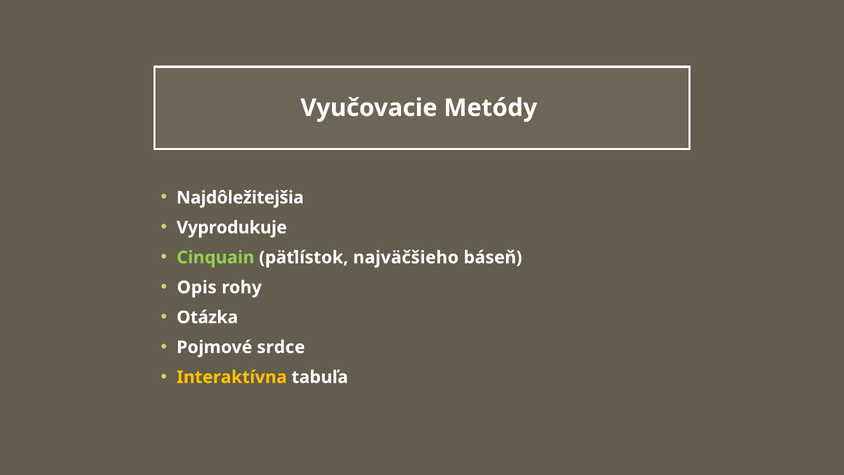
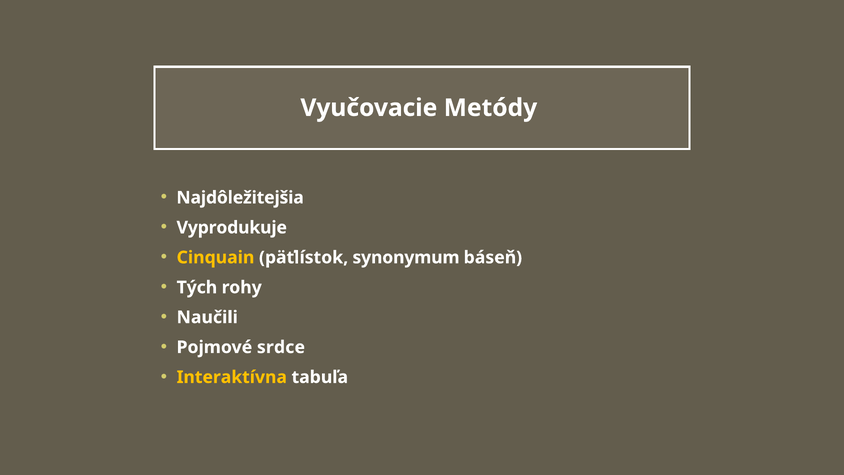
Cinquain colour: light green -> yellow
najväčšieho: najväčšieho -> synonymum
Opis: Opis -> Tých
Otázka: Otázka -> Naučili
